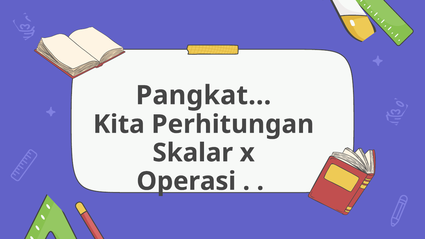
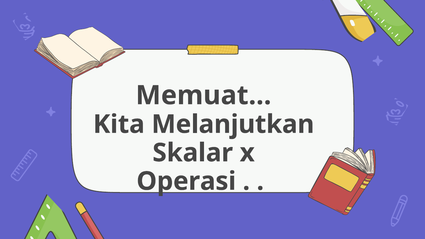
Pangkat: Pangkat -> Memuat
Perhitungan: Perhitungan -> Melanjutkan
